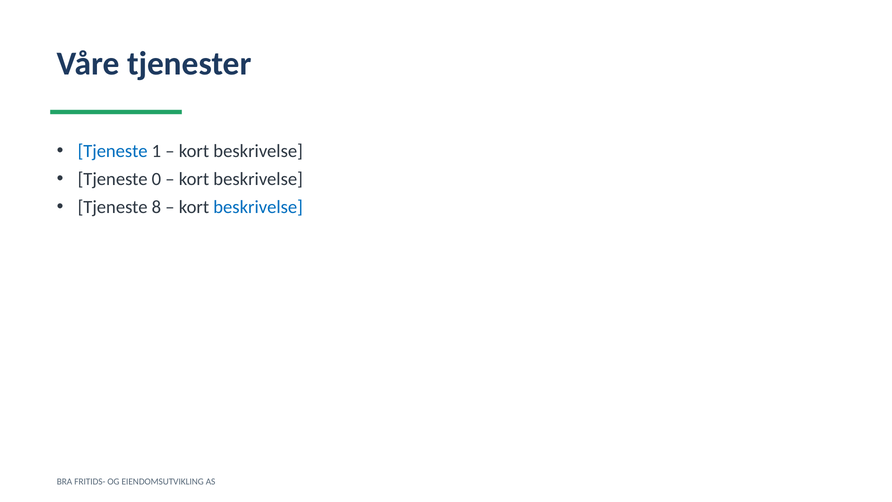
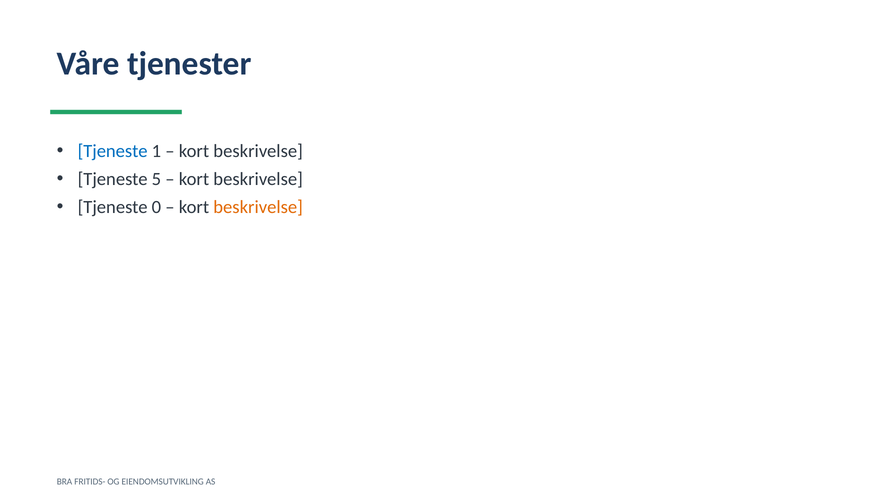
0: 0 -> 5
8: 8 -> 0
beskrivelse at (258, 207) colour: blue -> orange
